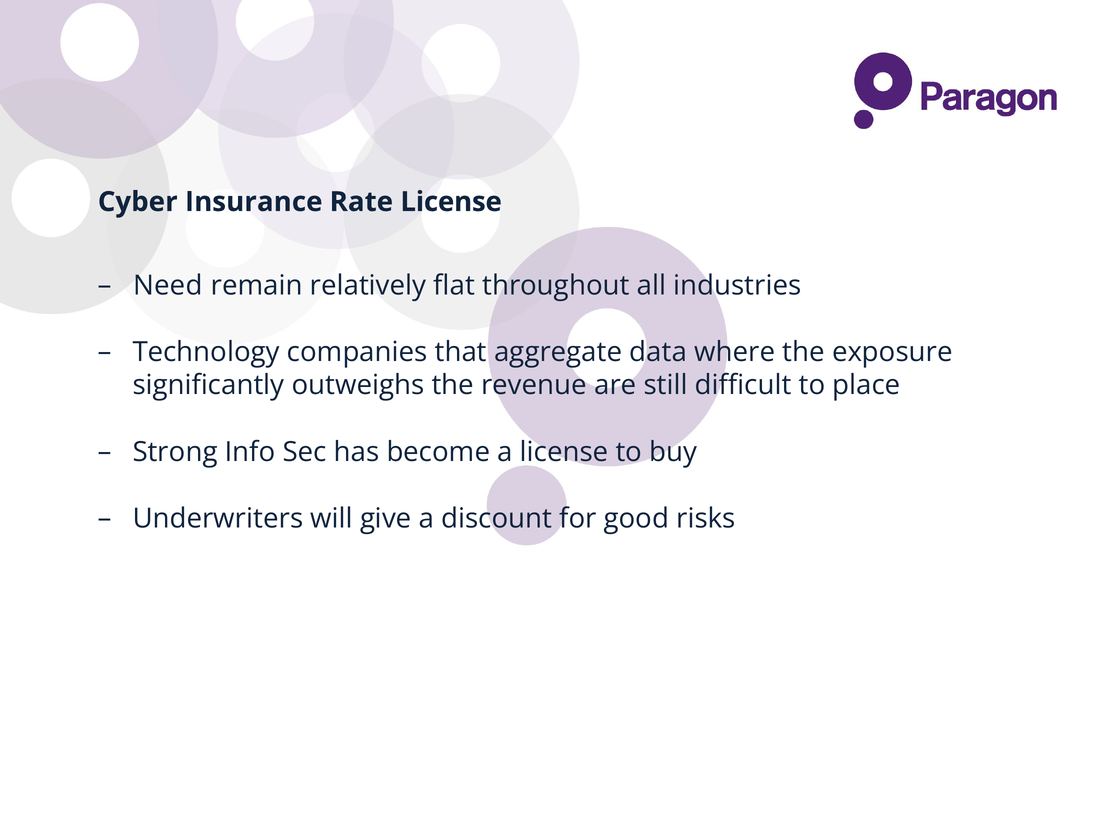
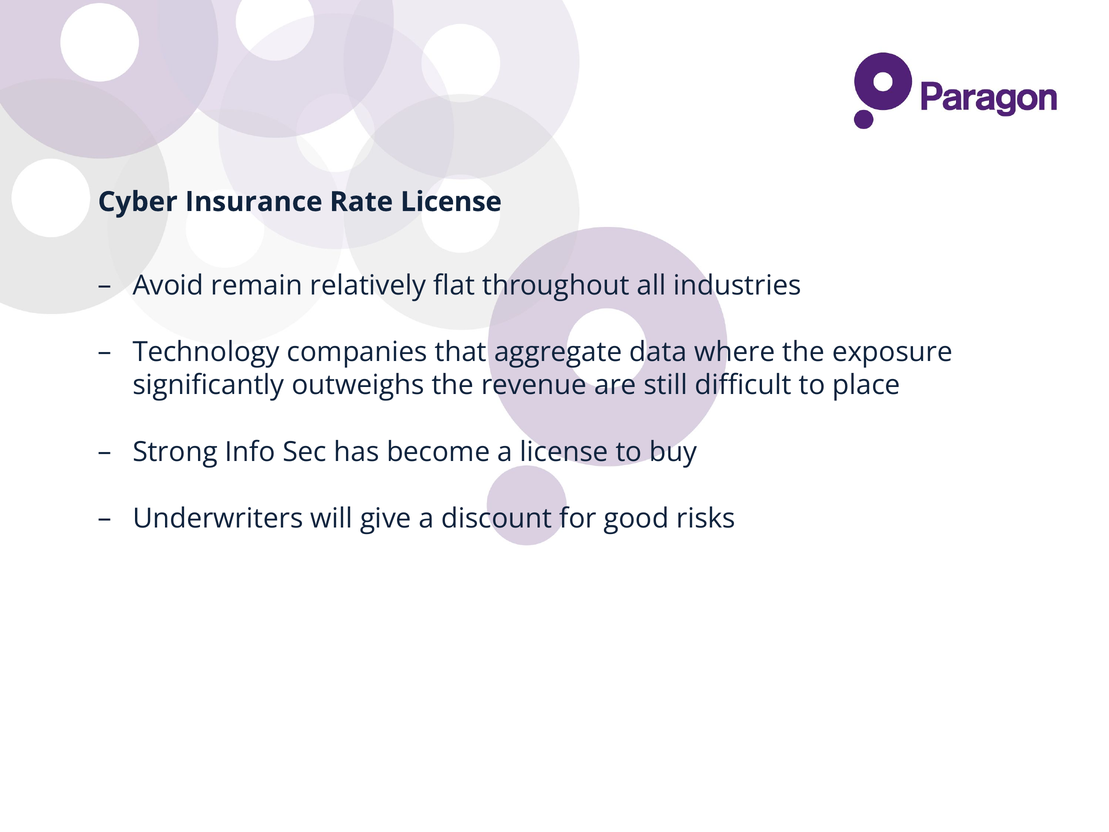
Need: Need -> Avoid
